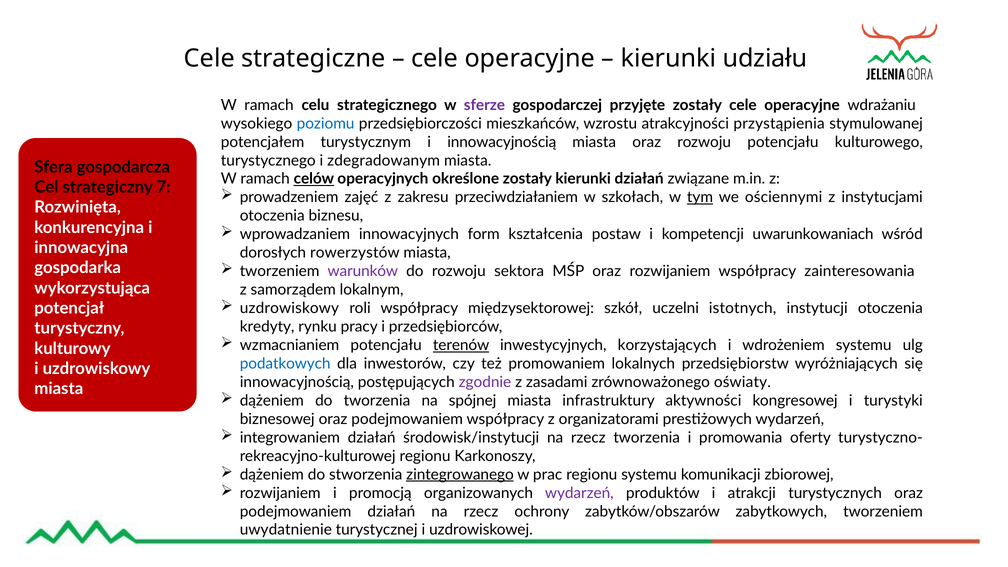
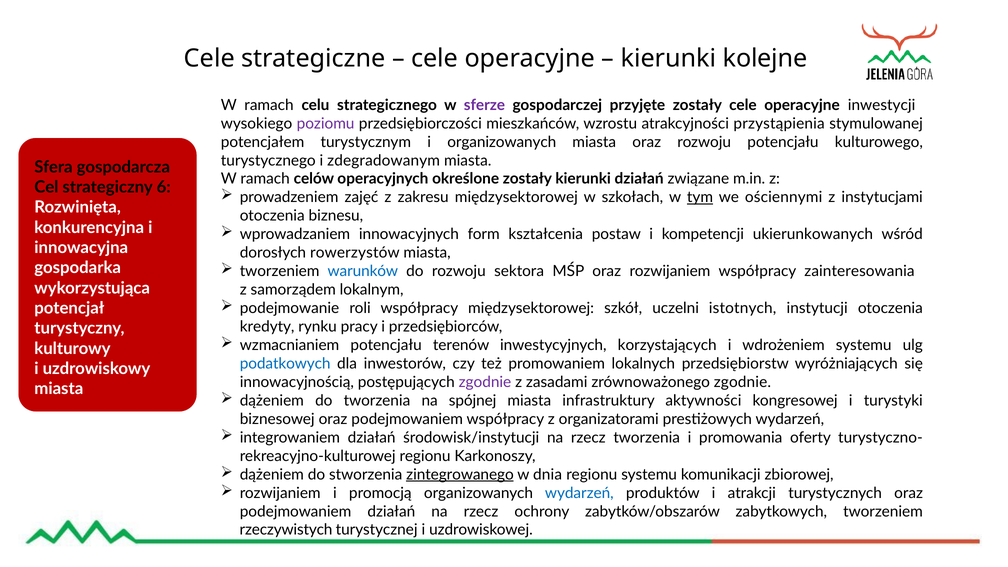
udziału: udziału -> kolejne
wdrażaniu: wdrażaniu -> inwestycji
poziomu colour: blue -> purple
i innowacyjnością: innowacyjnością -> organizowanych
celów underline: present -> none
7: 7 -> 6
zakresu przeciwdziałaniem: przeciwdziałaniem -> międzysektorowej
uwarunkowaniach: uwarunkowaniach -> ukierunkowanych
warunków colour: purple -> blue
uzdrowiskowy at (289, 308): uzdrowiskowy -> podejmowanie
terenów underline: present -> none
zrównoważonego oświaty: oświaty -> zgodnie
prac: prac -> dnia
wydarzeń at (579, 493) colour: purple -> blue
uwydatnienie: uwydatnienie -> rzeczywistych
